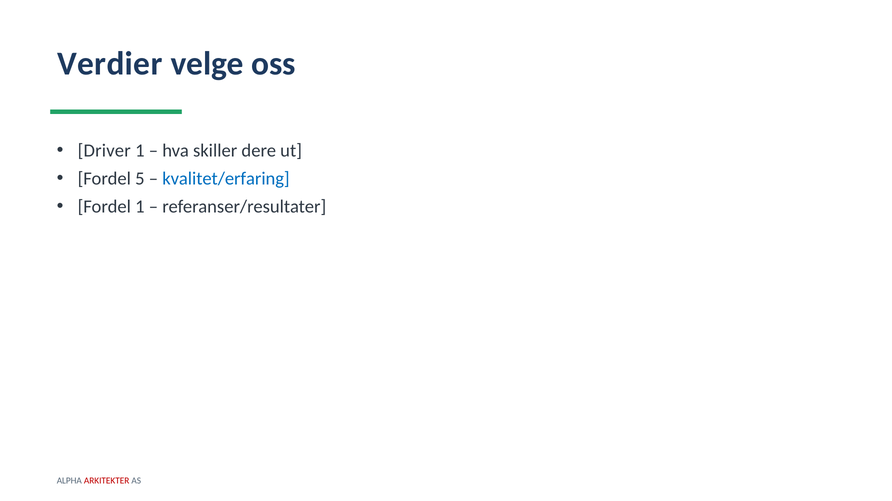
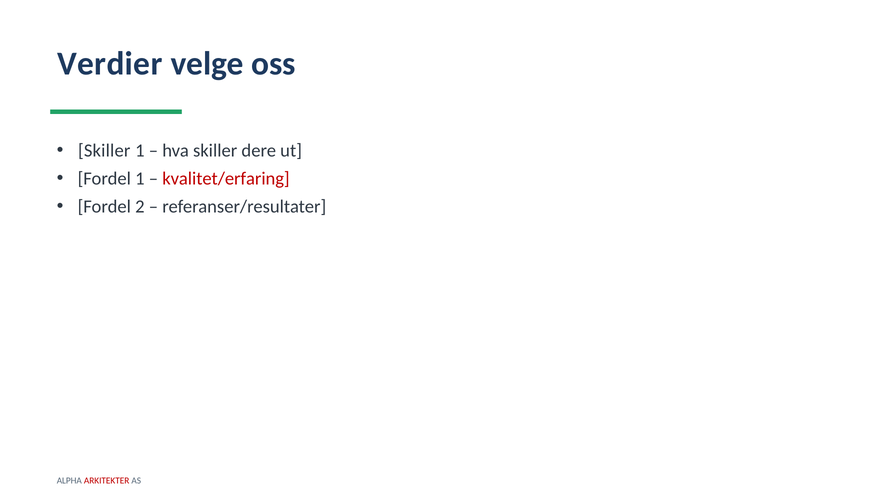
Driver at (104, 151): Driver -> Skiller
Fordel 5: 5 -> 1
kvalitet/erfaring colour: blue -> red
Fordel 1: 1 -> 2
